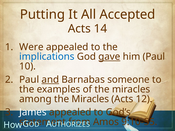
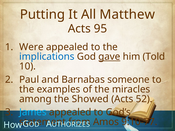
Accepted: Accepted -> Matthew
14: 14 -> 95
him Paul: Paul -> Told
and underline: present -> none
among the Miracles: Miracles -> Showed
12: 12 -> 52
James colour: white -> light blue
9:10-55: 9:10-55 -> 9:10-77
